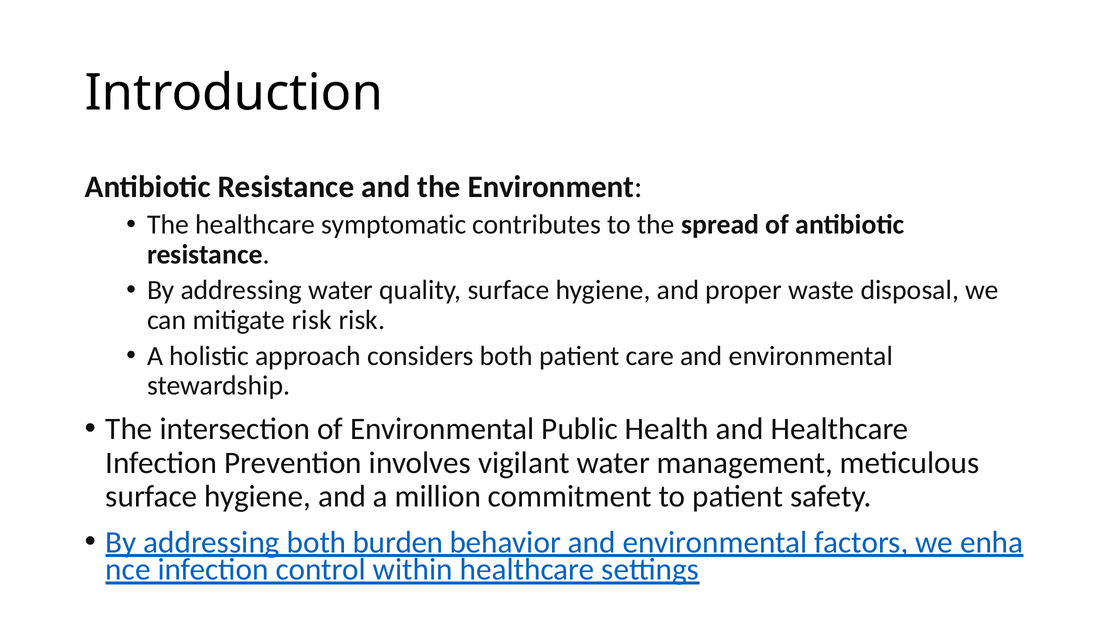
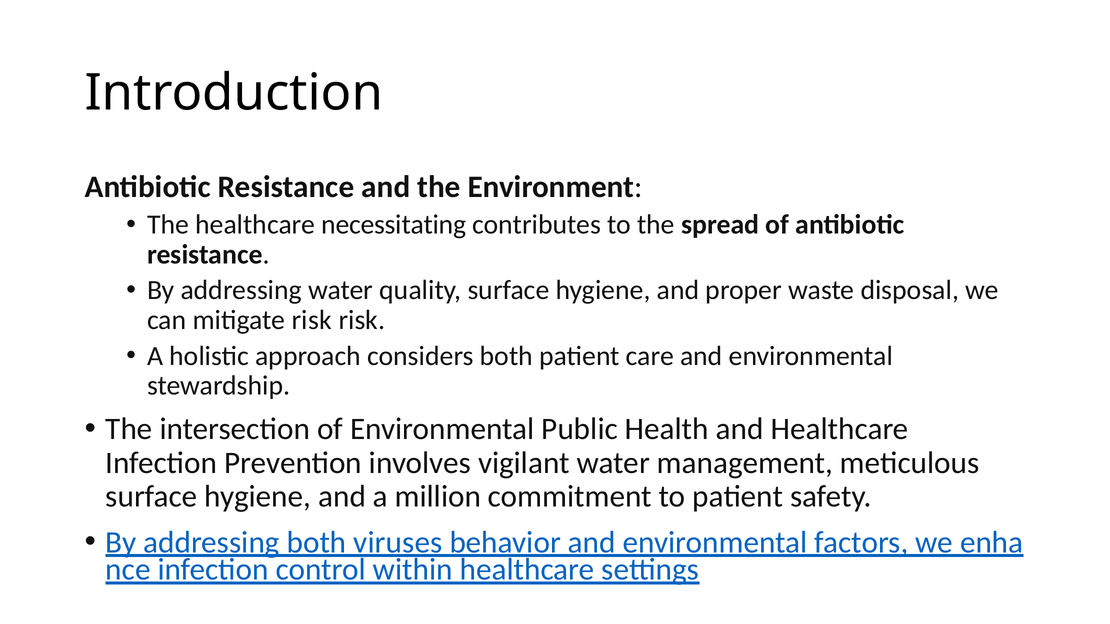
symptomatic: symptomatic -> necessitating
burden: burden -> viruses
